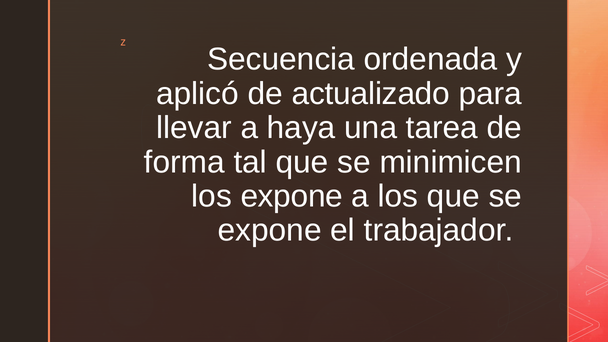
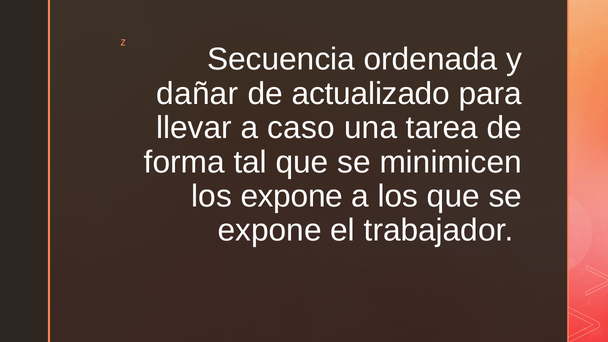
aplicó: aplicó -> dañar
haya: haya -> caso
